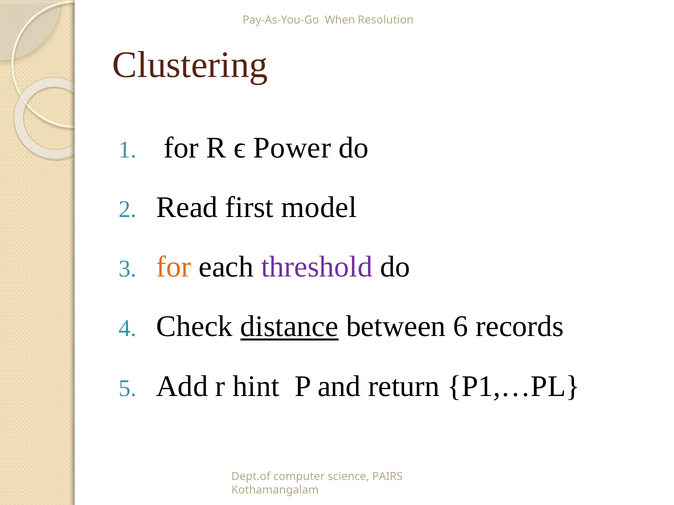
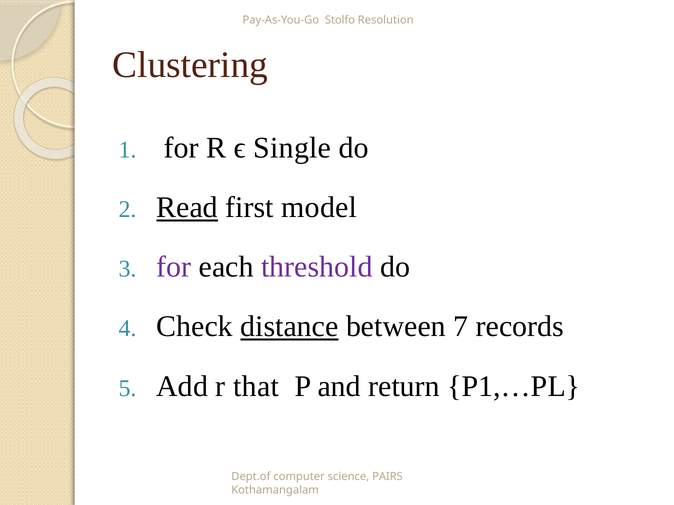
When: When -> Stolfo
Power: Power -> Single
Read underline: none -> present
for at (174, 267) colour: orange -> purple
6: 6 -> 7
hint: hint -> that
